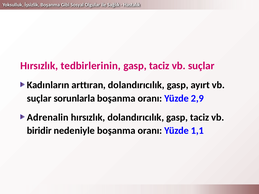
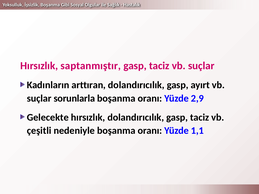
tedbirlerinin: tedbirlerinin -> saptanmıştır
Adrenalin: Adrenalin -> Gelecekte
biridir: biridir -> çeşitli
